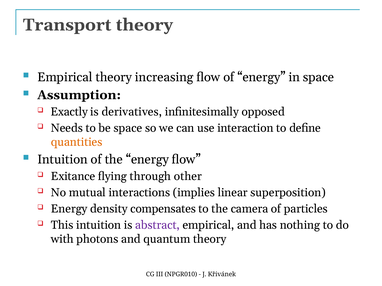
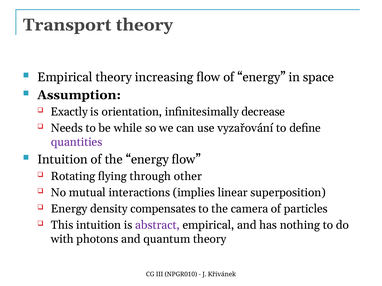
derivatives: derivatives -> orientation
opposed: opposed -> decrease
be space: space -> while
interaction: interaction -> vyzařování
quantities colour: orange -> purple
Exitance: Exitance -> Rotating
